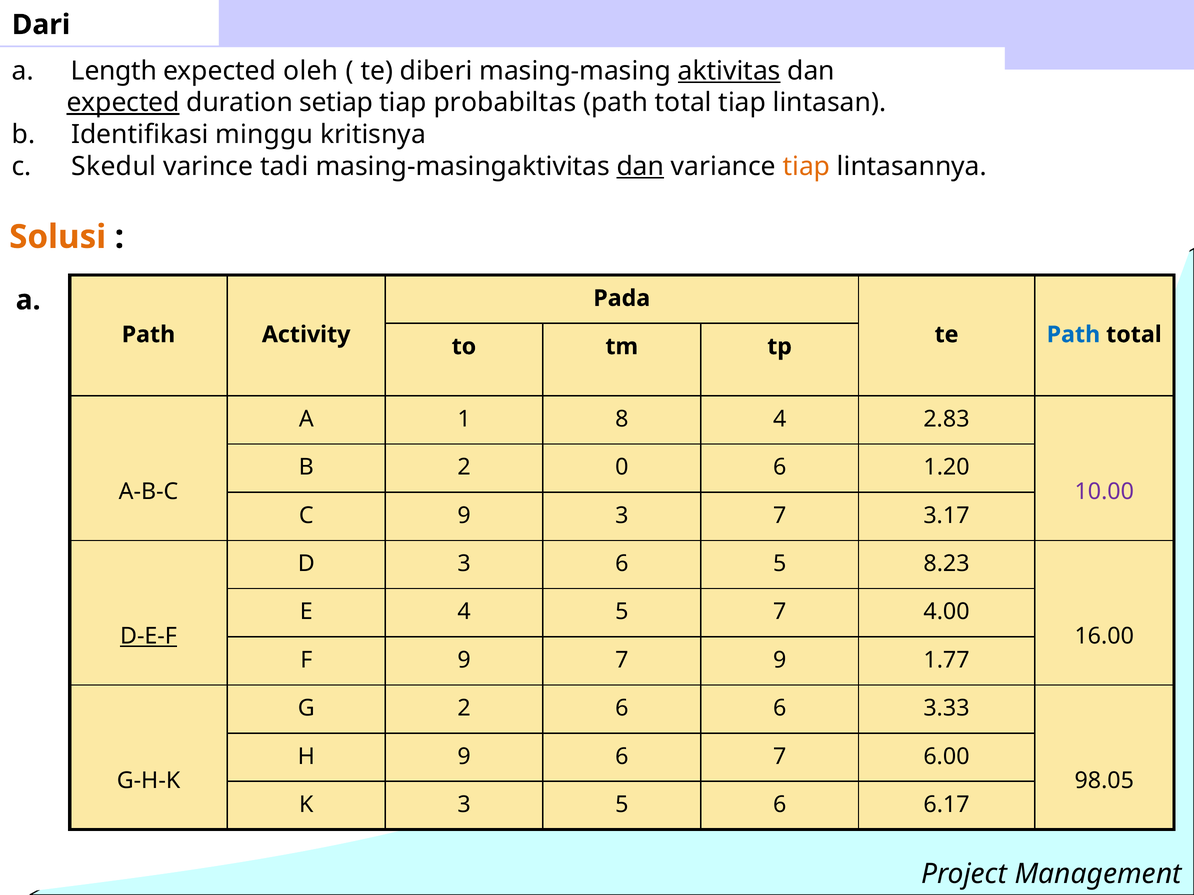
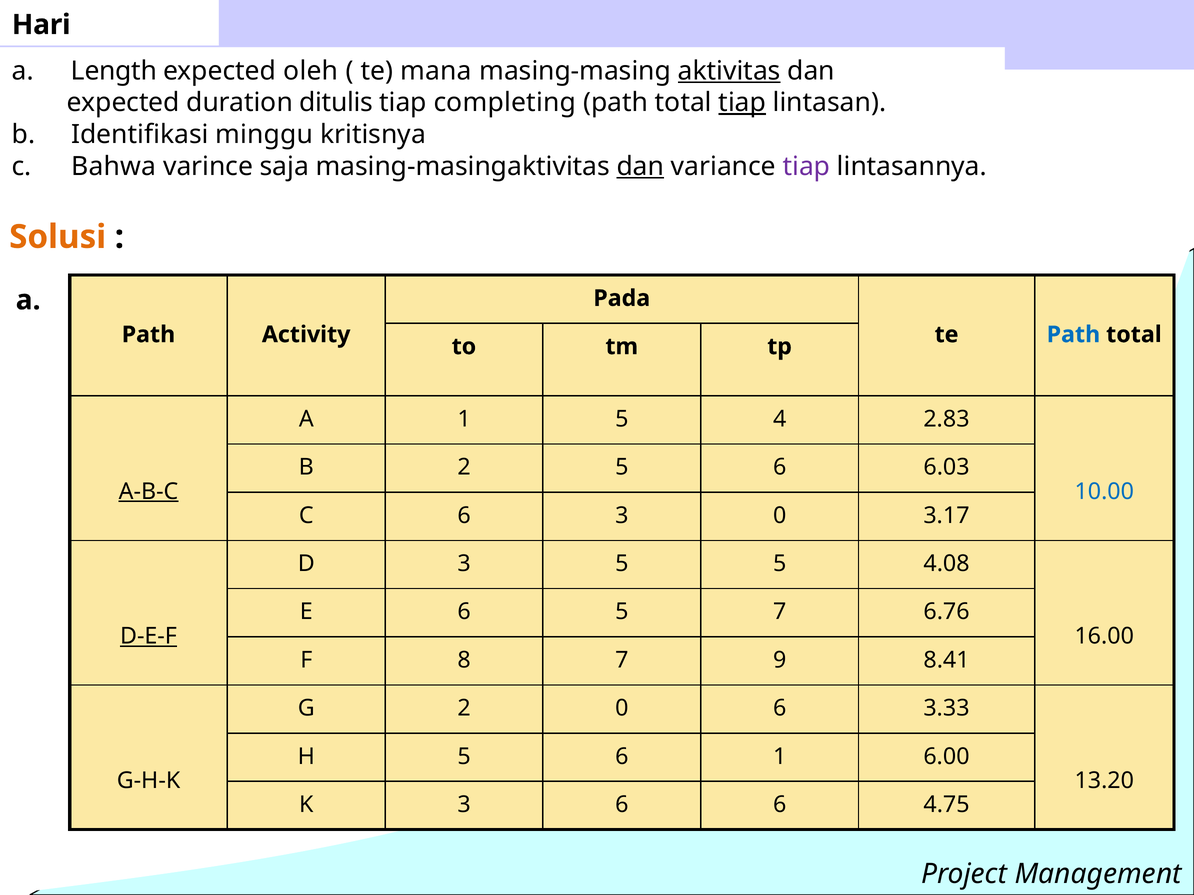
Dari: Dari -> Hari
diberi: diberi -> mana
expected at (123, 103) underline: present -> none
setiap: setiap -> ditulis
probabiltas: probabiltas -> completing
tiap at (742, 103) underline: none -> present
Skedul: Skedul -> Bahwa
tadi: tadi -> saja
tiap at (806, 166) colour: orange -> purple
1 8: 8 -> 5
2 0: 0 -> 5
1.20: 1.20 -> 6.03
A-B-C underline: none -> present
10.00 colour: purple -> blue
C 9: 9 -> 6
3 7: 7 -> 0
3 6: 6 -> 5
8.23: 8.23 -> 4.08
E 4: 4 -> 6
4.00: 4.00 -> 6.76
F 9: 9 -> 8
1.77: 1.77 -> 8.41
2 6: 6 -> 0
H 9: 9 -> 5
6 7: 7 -> 1
98.05: 98.05 -> 13.20
3 5: 5 -> 6
6.17: 6.17 -> 4.75
